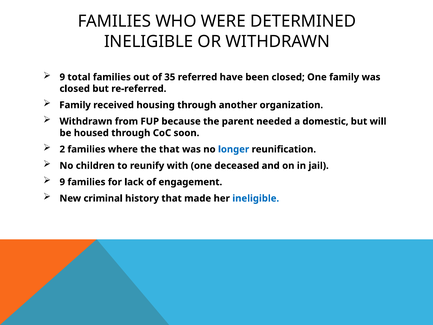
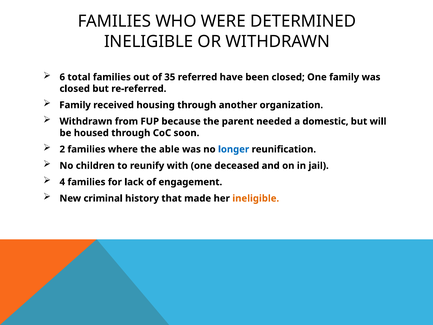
9 at (62, 77): 9 -> 6
the that: that -> able
9 at (62, 182): 9 -> 4
ineligible at (256, 198) colour: blue -> orange
